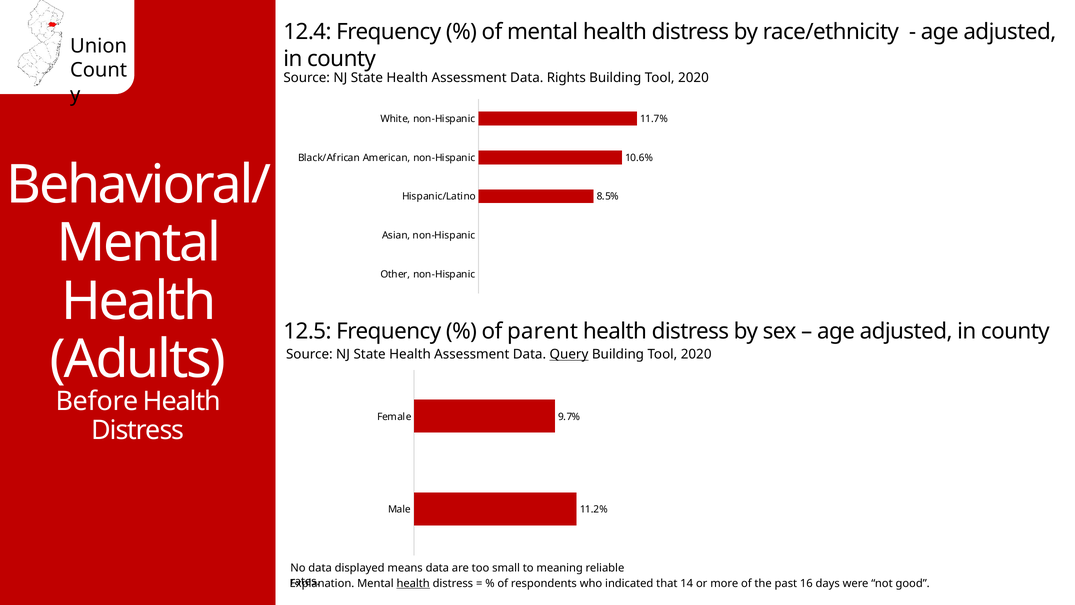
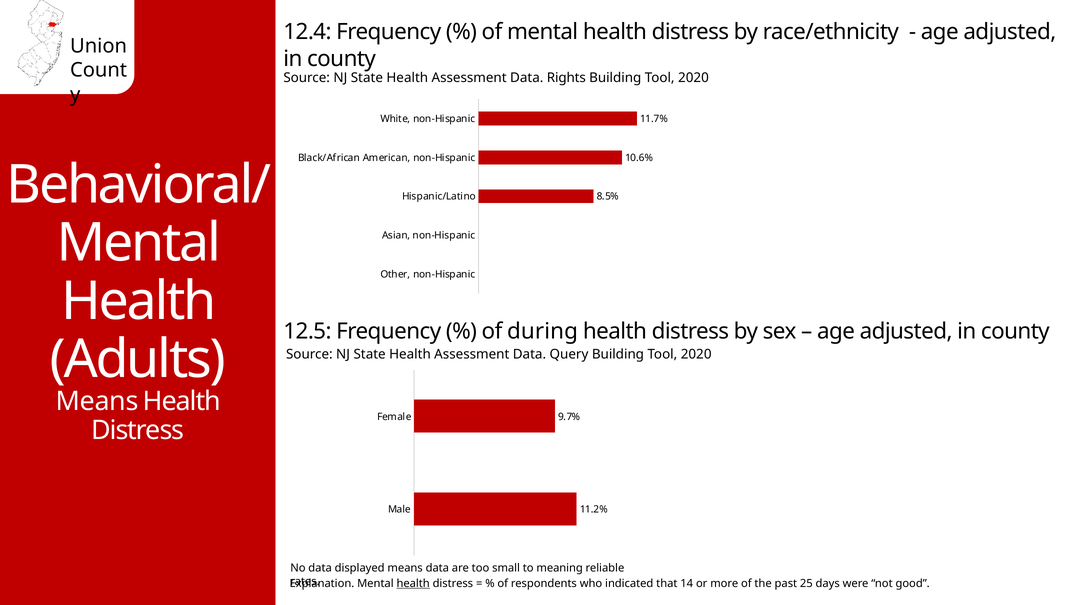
parent: parent -> during
Query underline: present -> none
Before at (97, 401): Before -> Means
16: 16 -> 25
